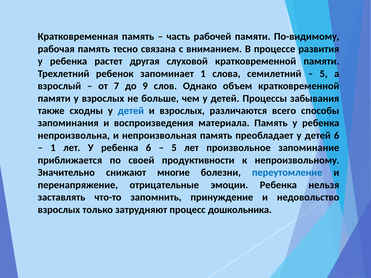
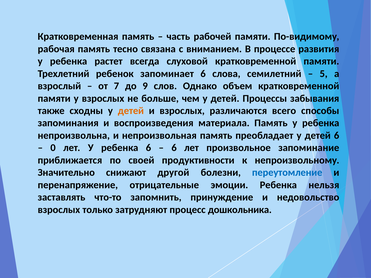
другая: другая -> всегда
запоминает 1: 1 -> 6
детей at (131, 111) colour: blue -> orange
1 at (53, 148): 1 -> 0
5 at (174, 148): 5 -> 6
многие: многие -> другой
